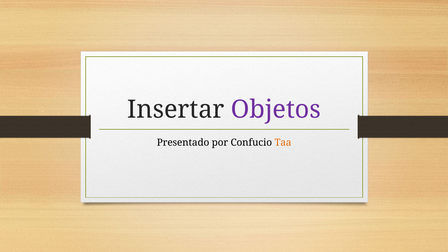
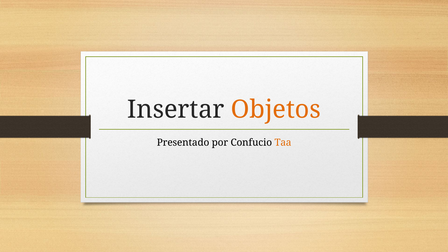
Objetos colour: purple -> orange
